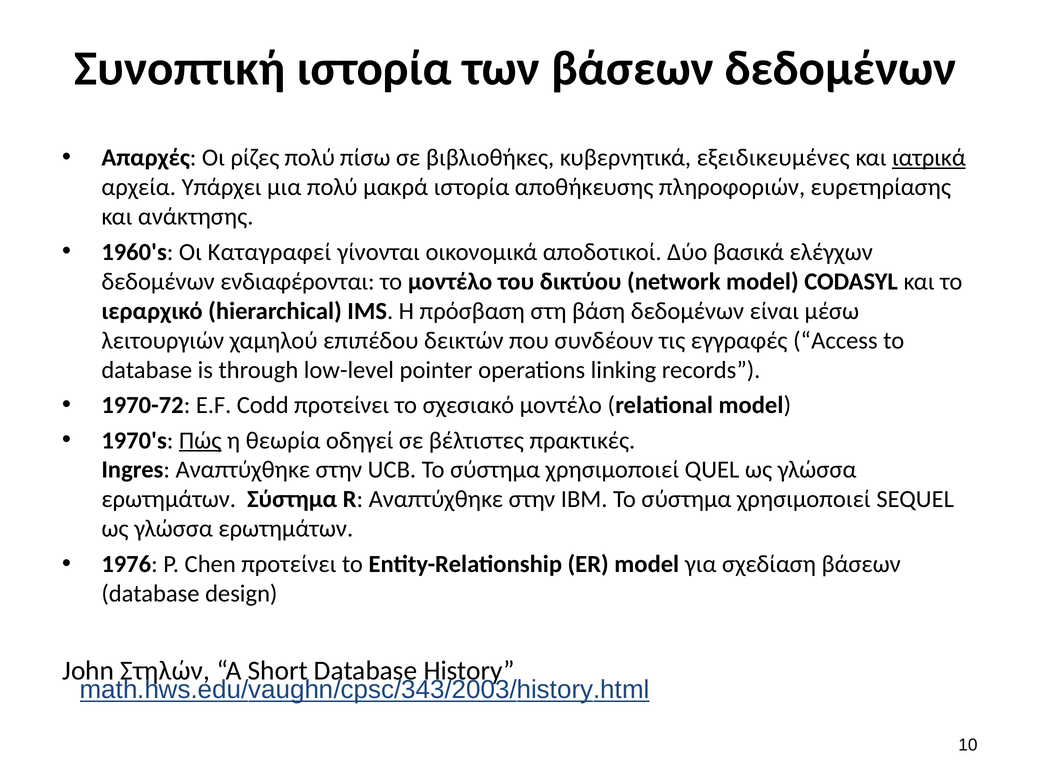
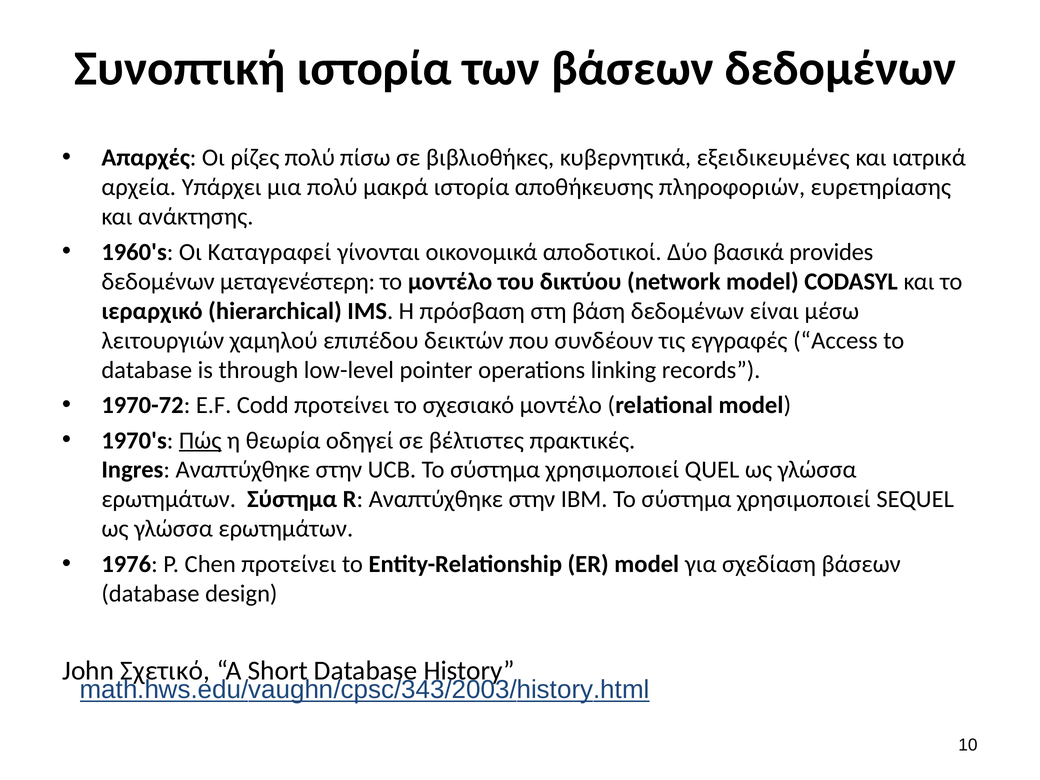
ιατρικά underline: present -> none
ελέγχων: ελέγχων -> provides
ενδιαφέρονται: ενδιαφέρονται -> μεταγενέστερη
Στηλών: Στηλών -> Σχετικό
